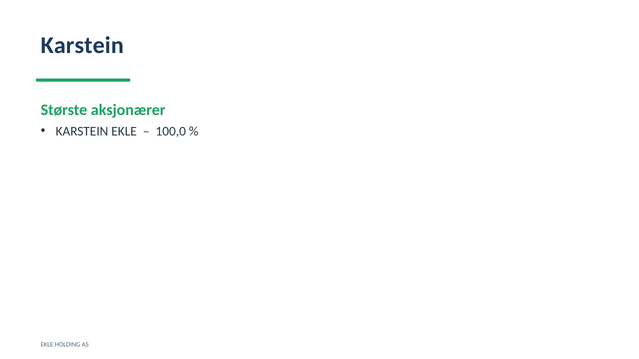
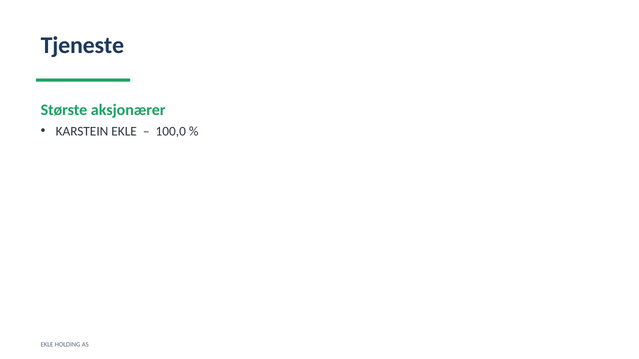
Karstein at (82, 46): Karstein -> Tjeneste
